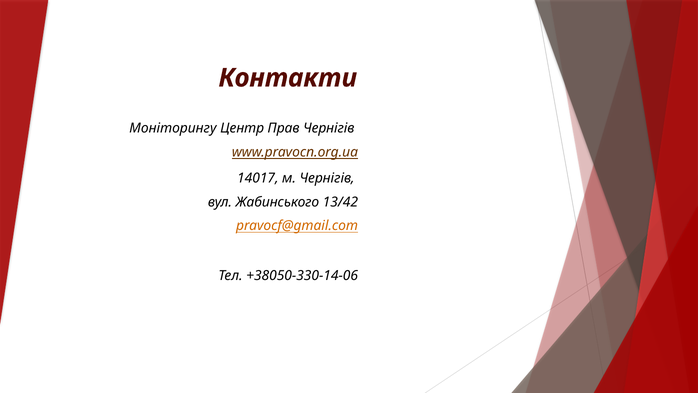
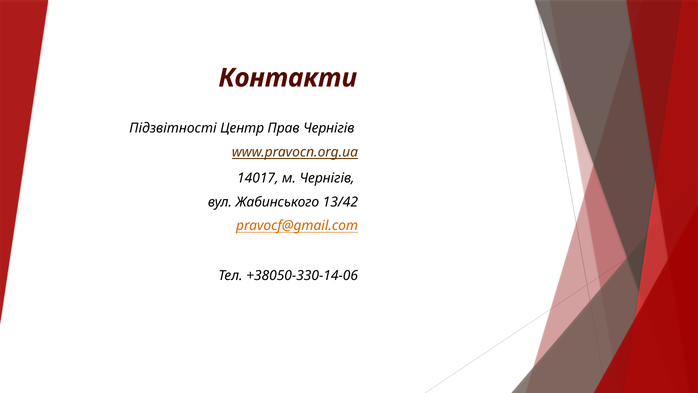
Моніторингу: Моніторингу -> Підзвітності
